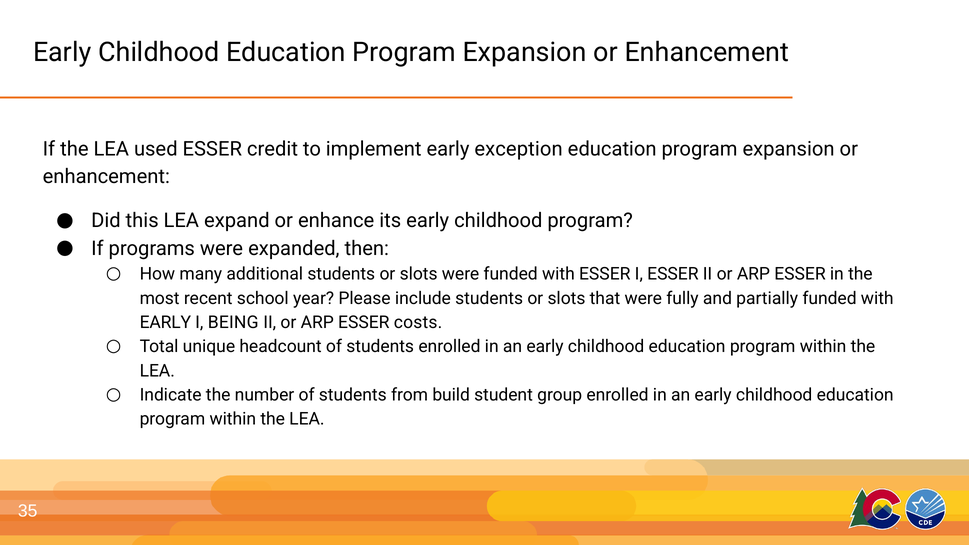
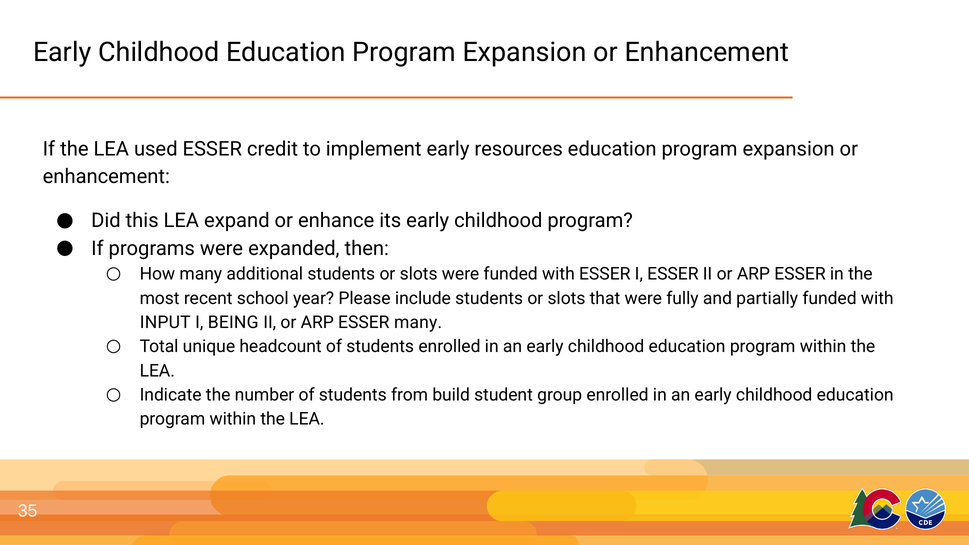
exception: exception -> resources
EARLY at (165, 322): EARLY -> INPUT
ESSER costs: costs -> many
